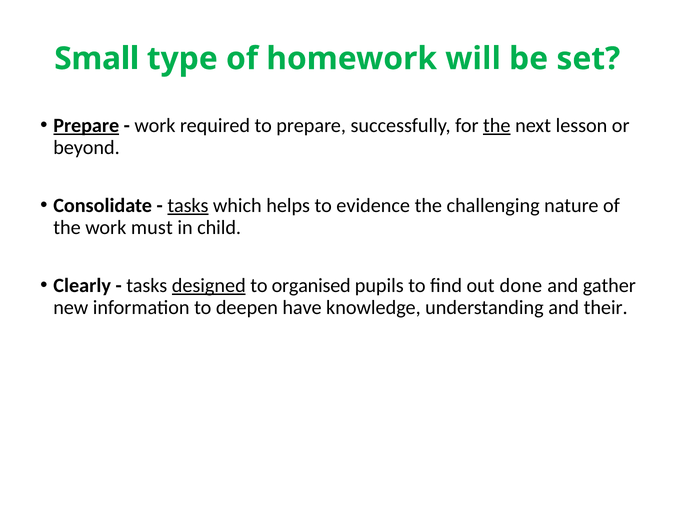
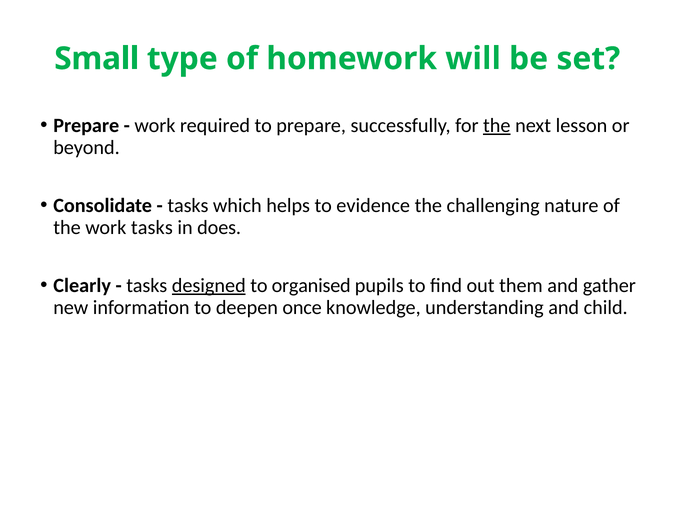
Prepare at (86, 126) underline: present -> none
tasks at (188, 205) underline: present -> none
work must: must -> tasks
child: child -> does
done: done -> them
have: have -> once
their: their -> child
